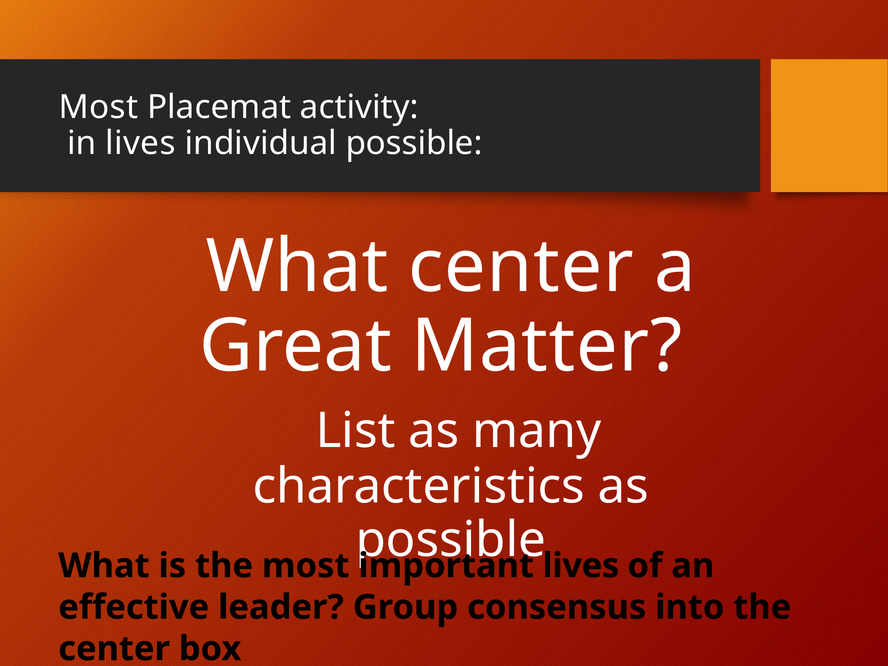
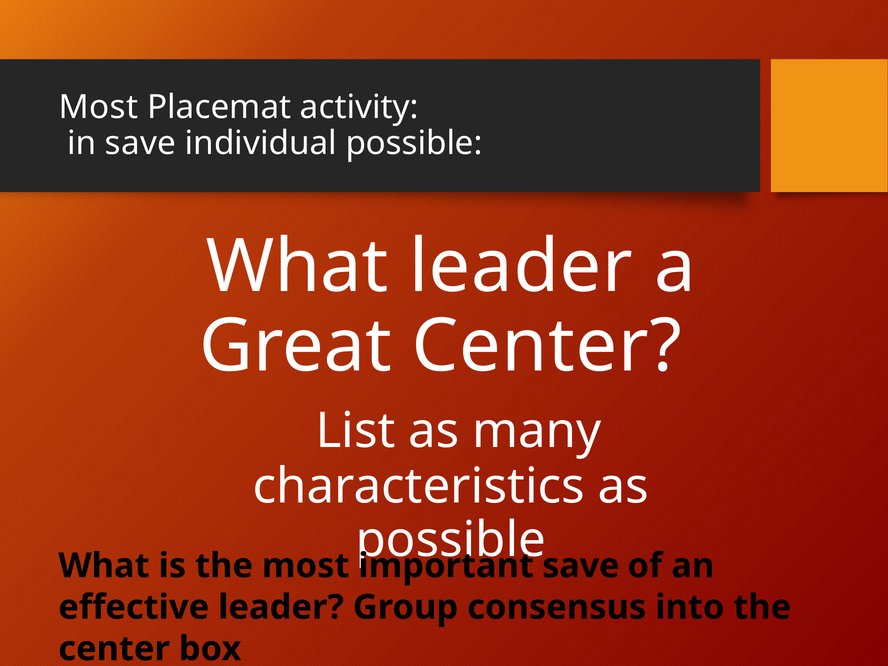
in lives: lives -> save
What center: center -> leader
Great Matter: Matter -> Center
lives at (581, 566): lives -> save
